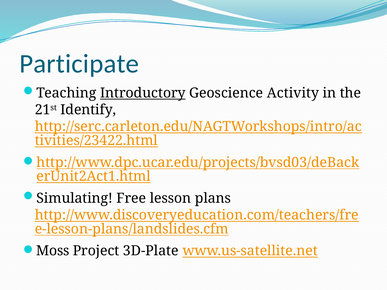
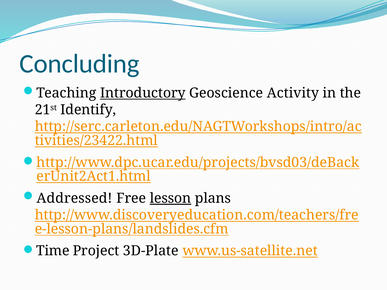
Participate: Participate -> Concluding
Simulating: Simulating -> Addressed
lesson underline: none -> present
Moss: Moss -> Time
